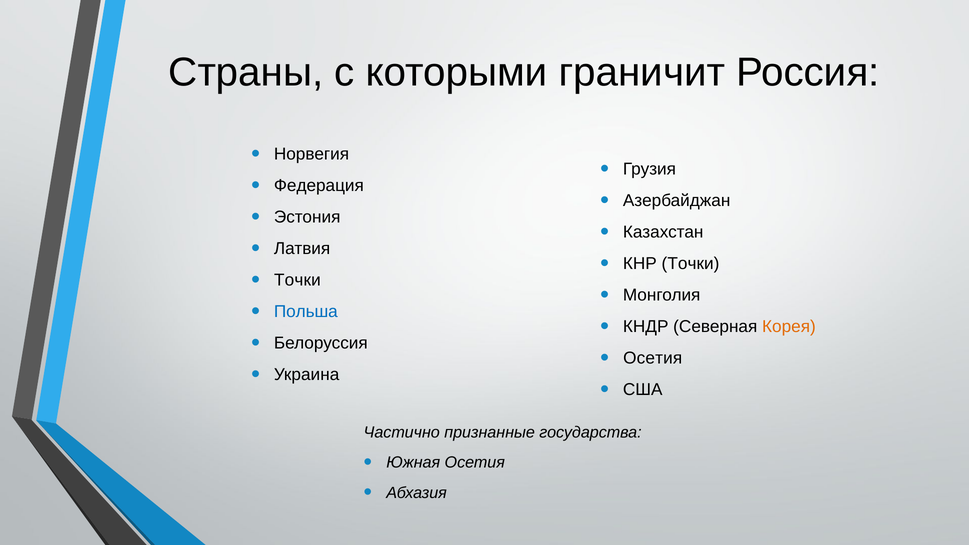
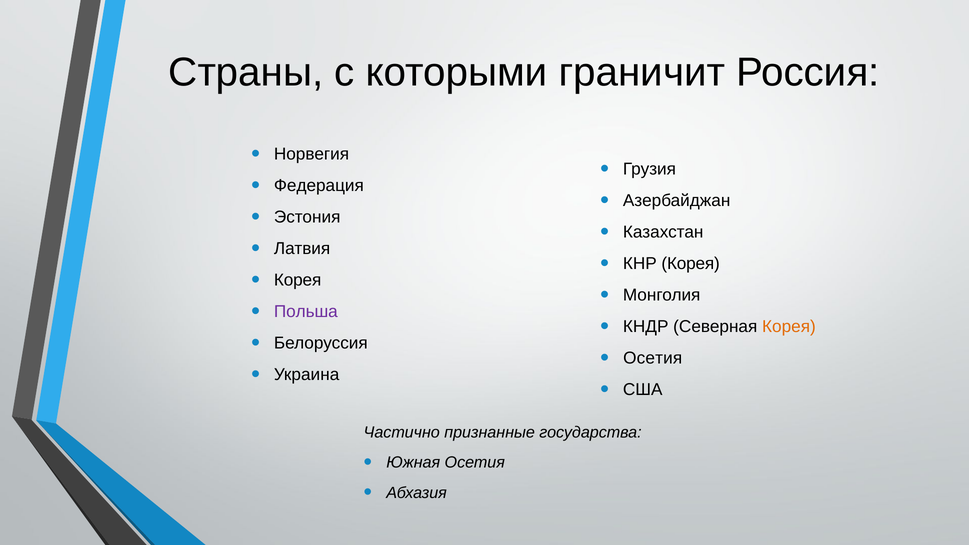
КНР Точки: Точки -> Корея
Точки at (297, 280): Точки -> Корея
Польша colour: blue -> purple
